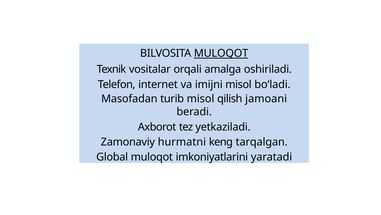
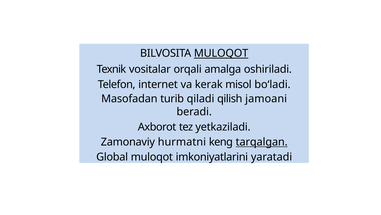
imijni: imijni -> kerak
turib misol: misol -> qiladi
tarqalgan underline: none -> present
